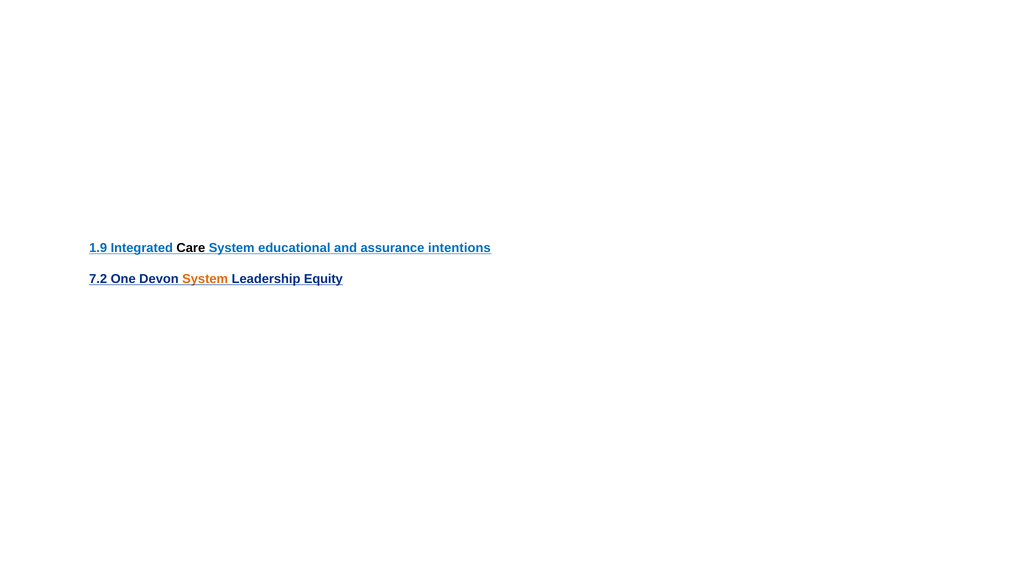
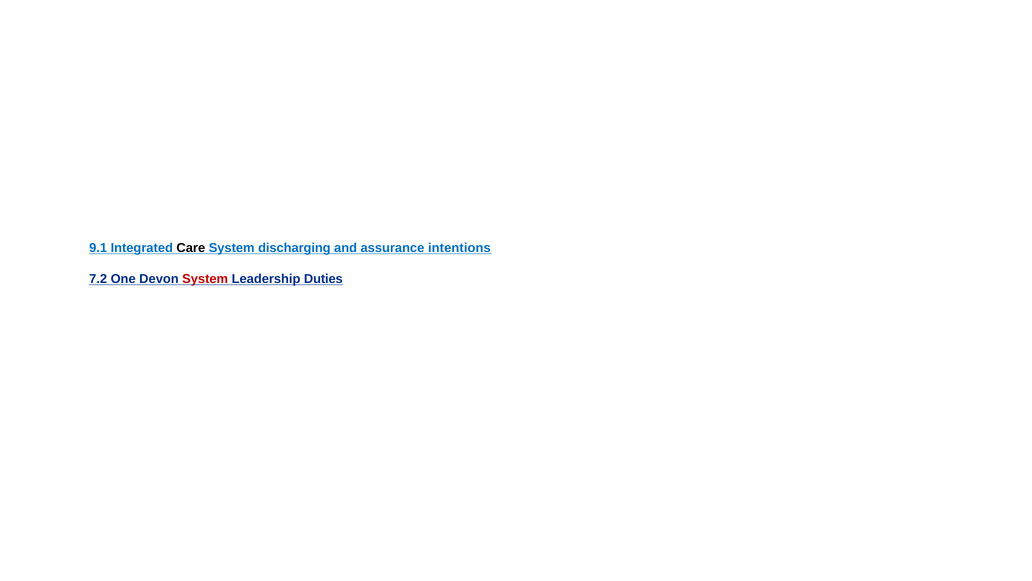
1.9: 1.9 -> 9.1
educational: educational -> discharging
System at (205, 279) colour: orange -> red
Equity: Equity -> Duties
